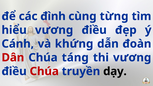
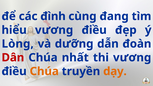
từng: từng -> đang
Cánh: Cánh -> Lòng
khứng: khứng -> dưỡng
táng: táng -> nhất
Chúa at (44, 71) colour: red -> orange
dạy colour: black -> orange
